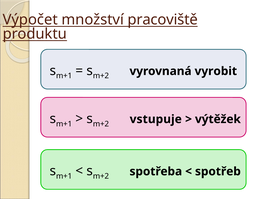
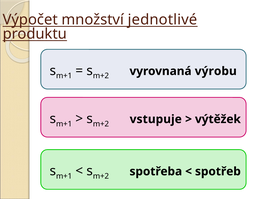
pracoviště: pracoviště -> jednotlivé
vyrobit: vyrobit -> výrobu
